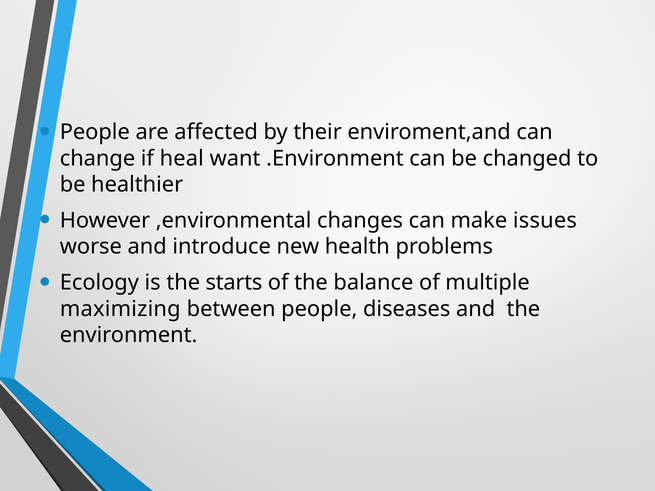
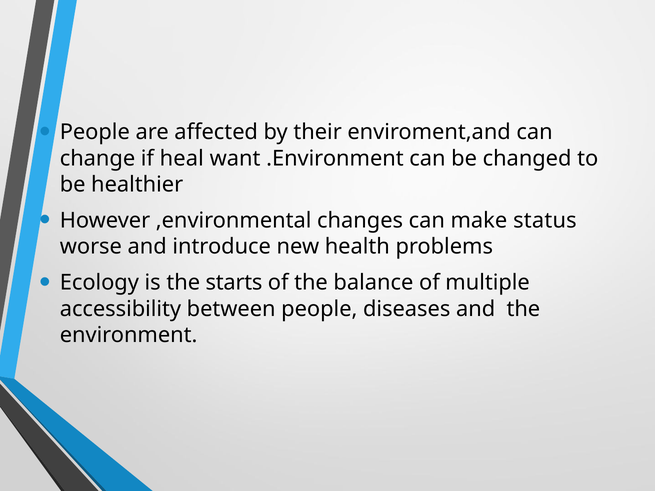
issues: issues -> status
maximizing: maximizing -> accessibility
